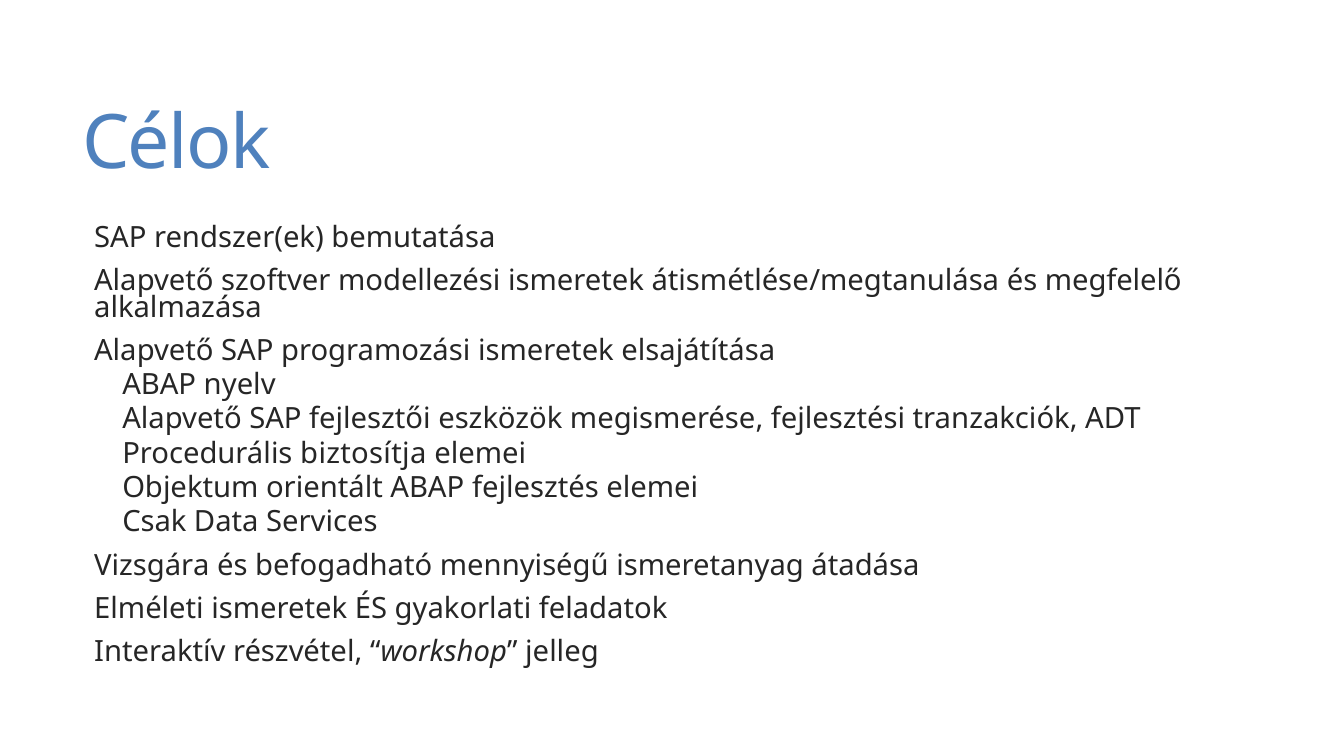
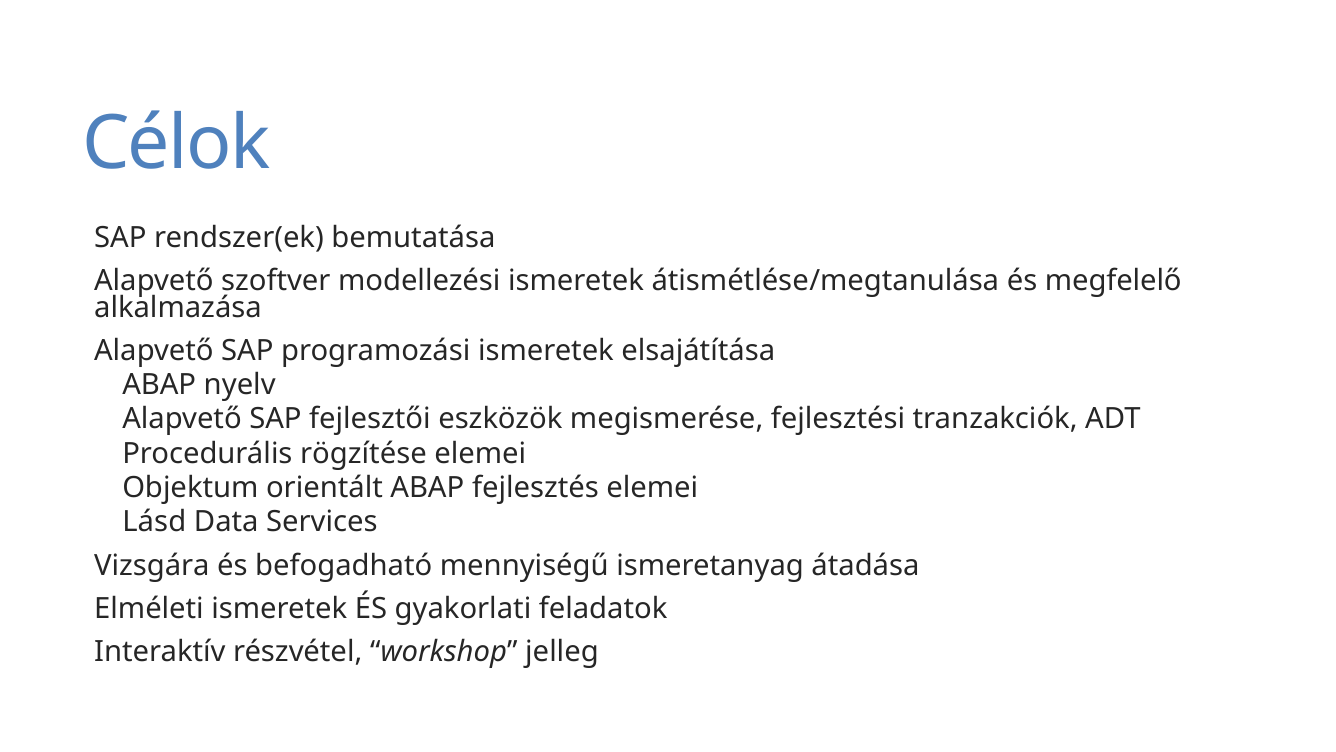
biztosítja: biztosítja -> rögzítése
Csak: Csak -> Lásd
